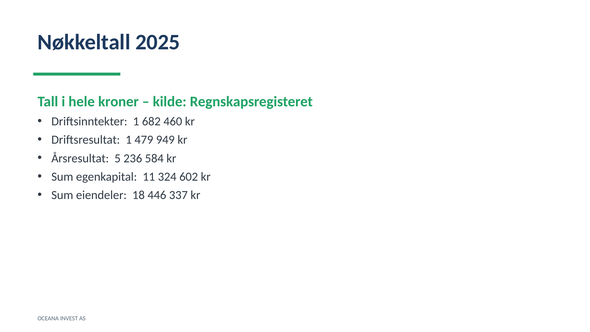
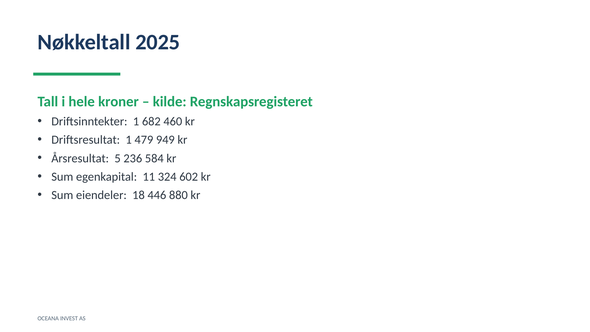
337: 337 -> 880
